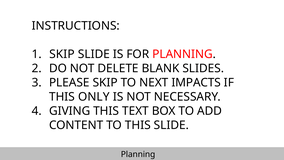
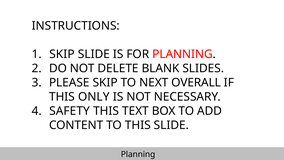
IMPACTS: IMPACTS -> OVERALL
GIVING: GIVING -> SAFETY
